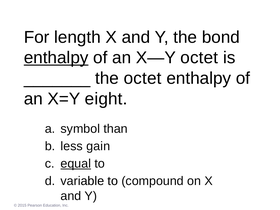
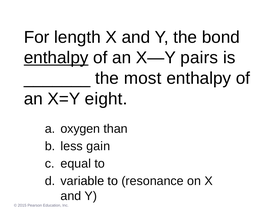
X—Y octet: octet -> pairs
the octet: octet -> most
symbol: symbol -> oxygen
equal underline: present -> none
compound: compound -> resonance
